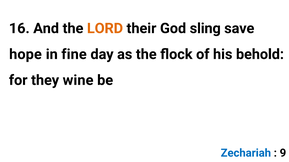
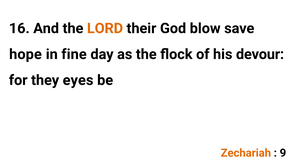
sling: sling -> blow
behold: behold -> devour
wine: wine -> eyes
Zechariah colour: blue -> orange
